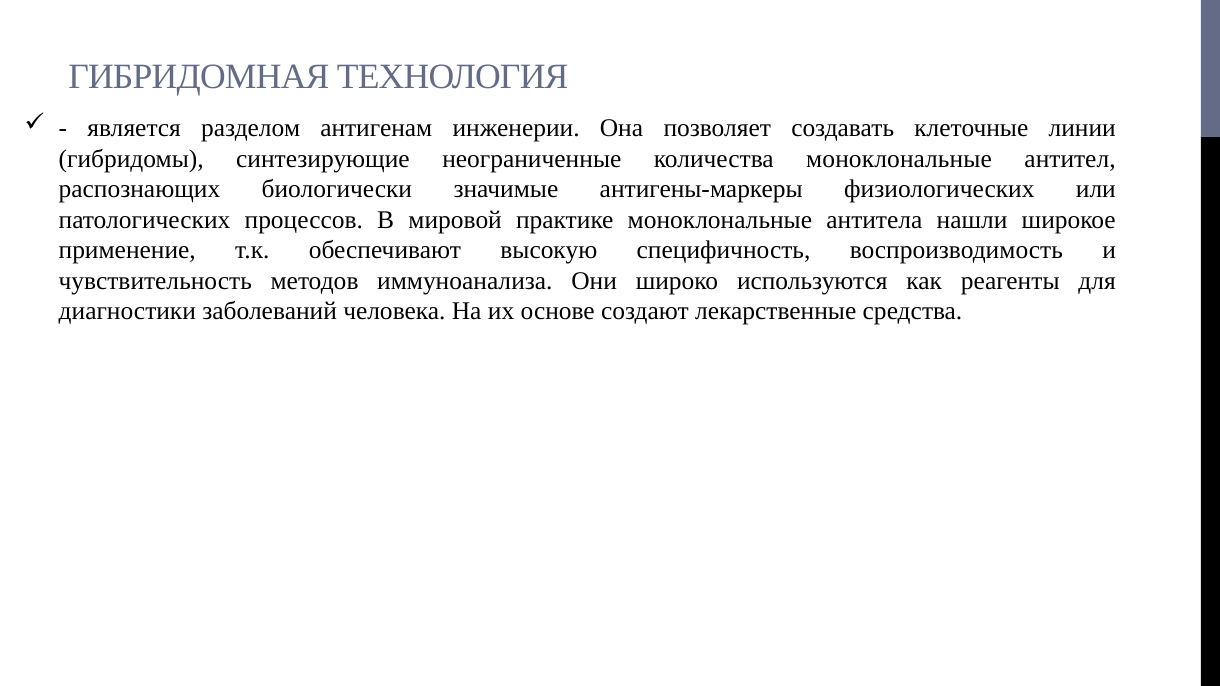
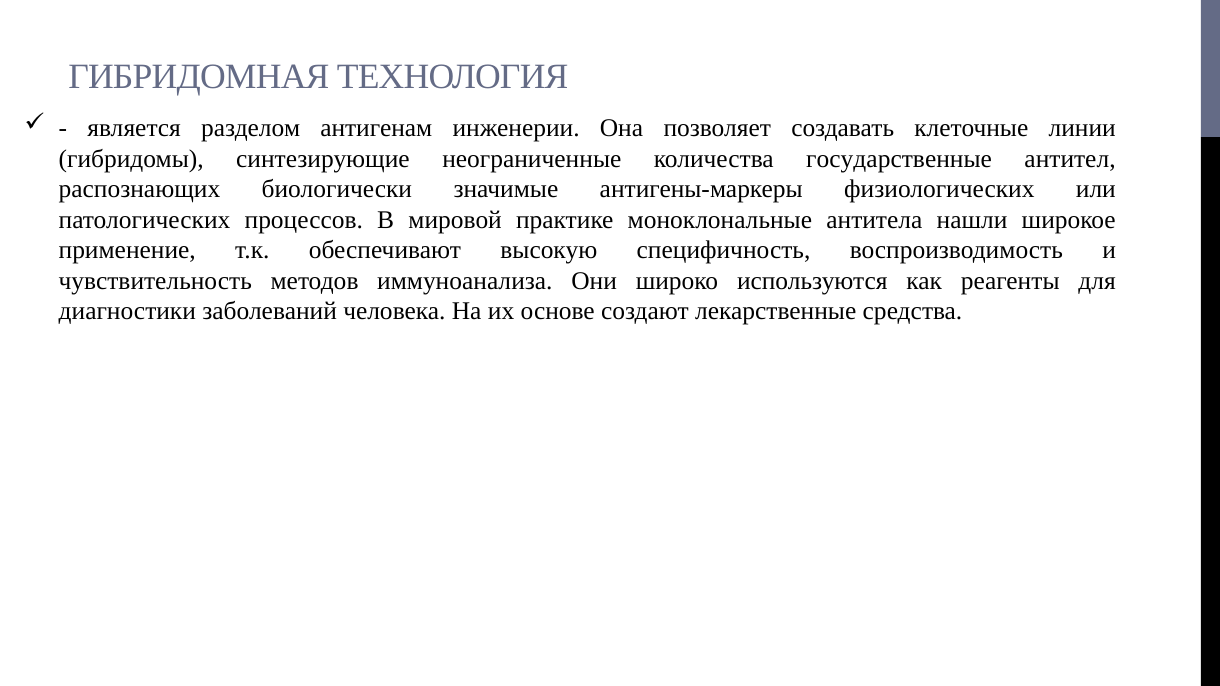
количества моноклональные: моноклональные -> государственные
